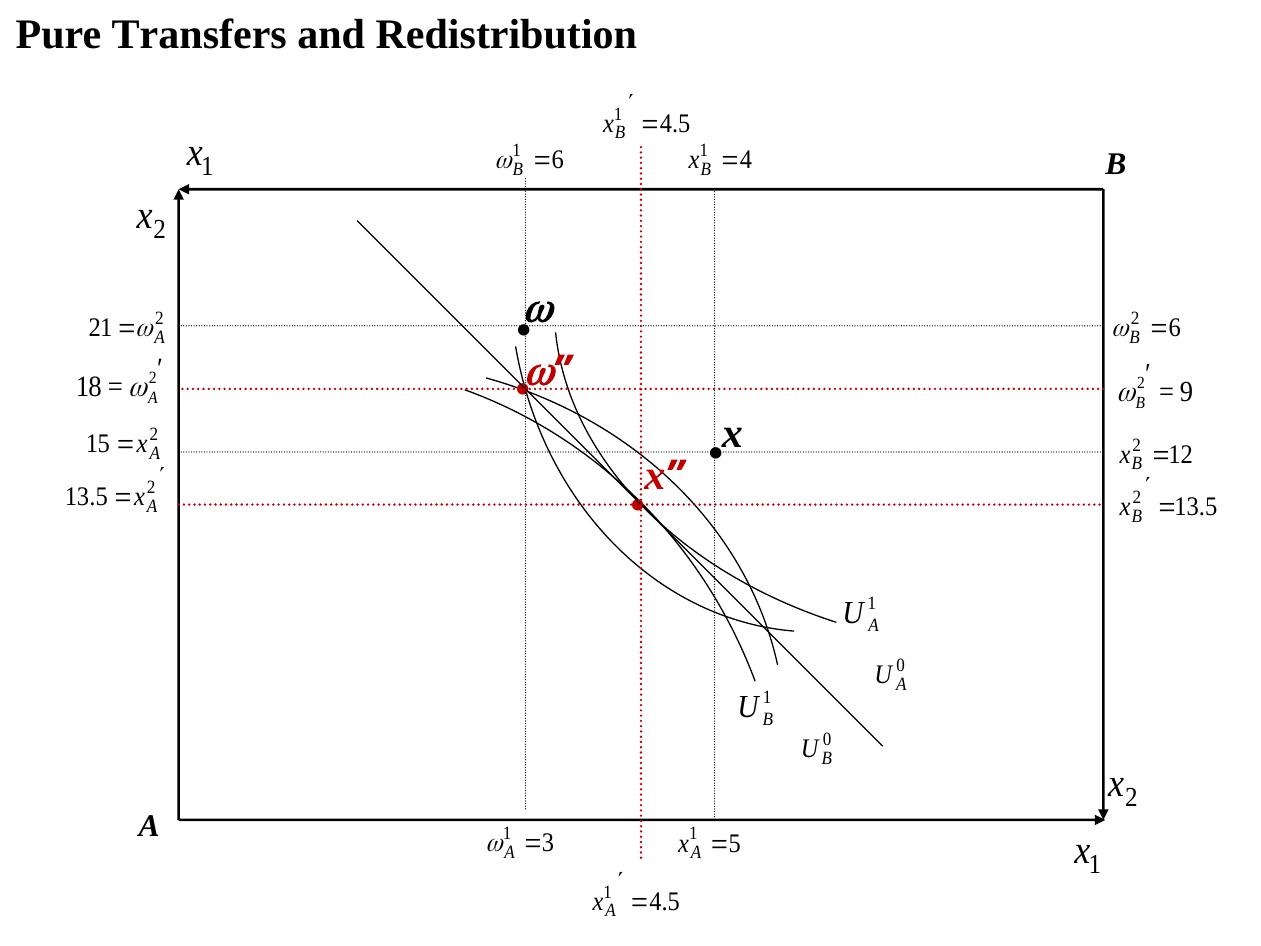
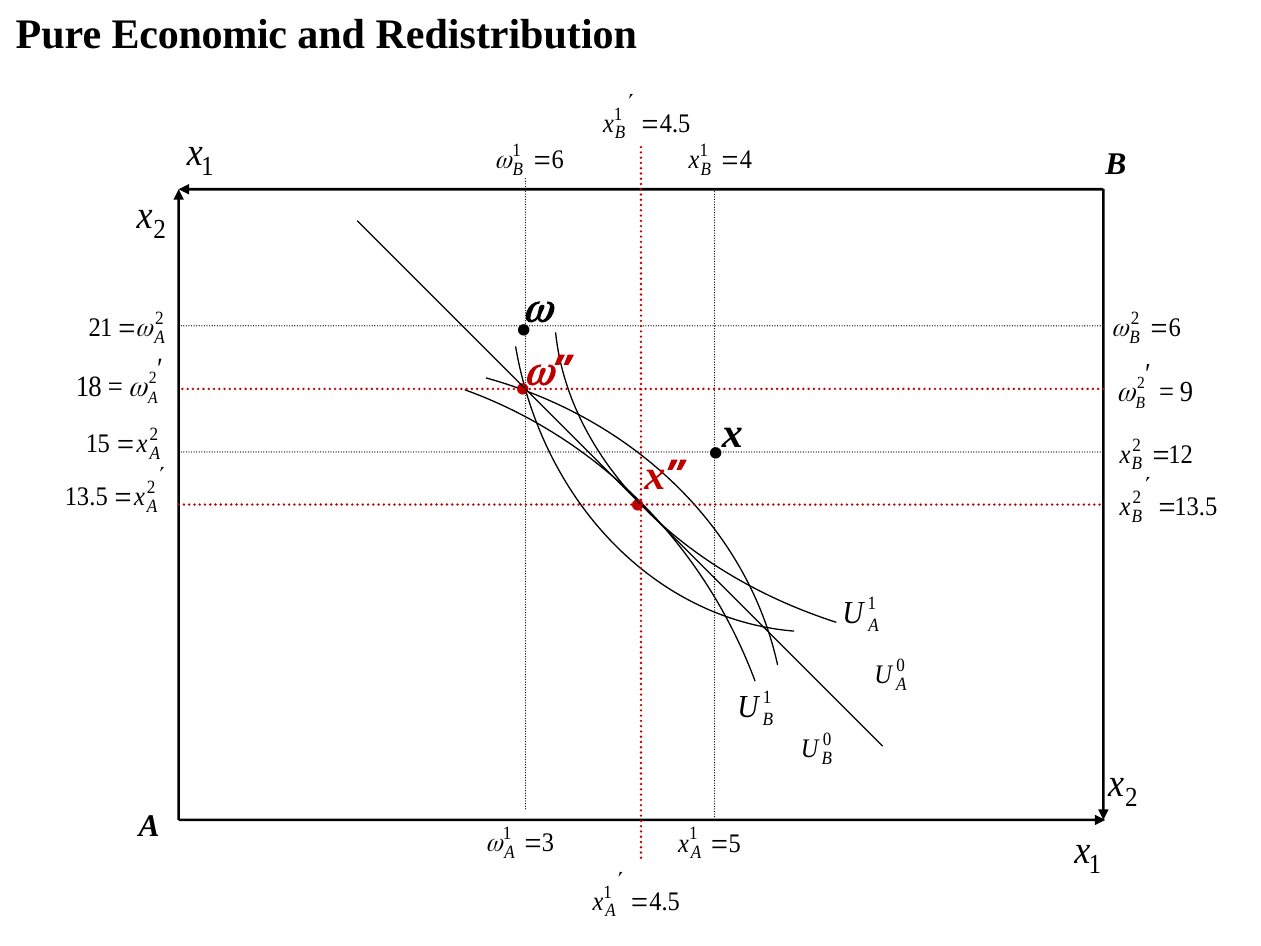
Transfers: Transfers -> Economic
